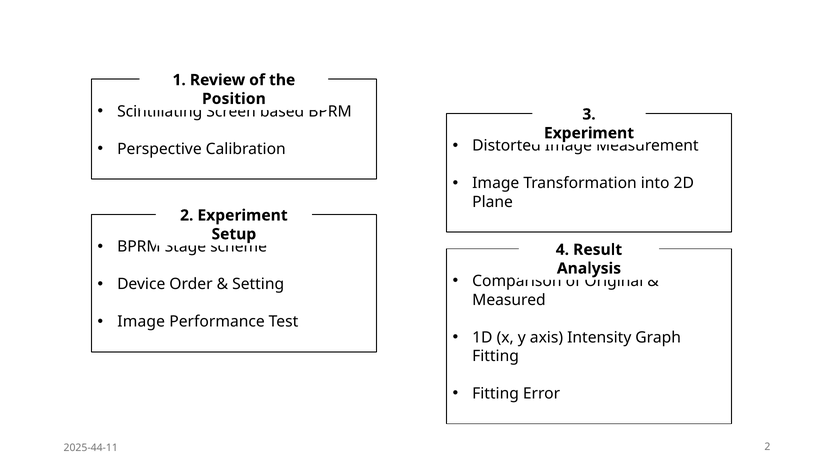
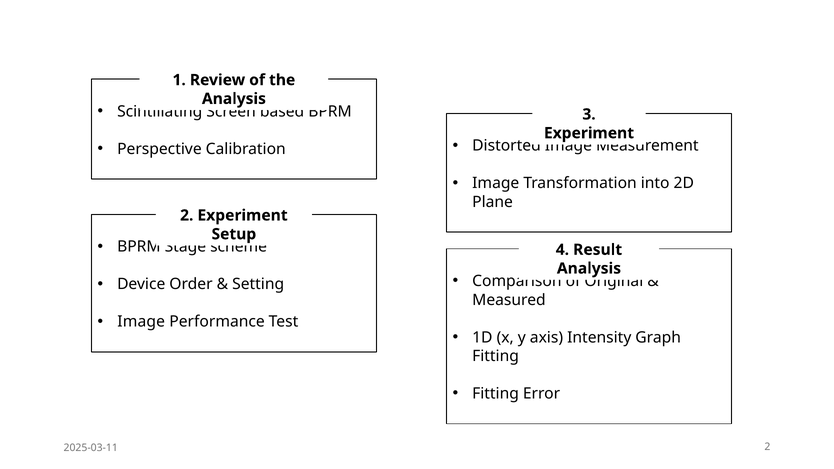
Position at (234, 99): Position -> Analysis
2025-44-11: 2025-44-11 -> 2025-03-11
